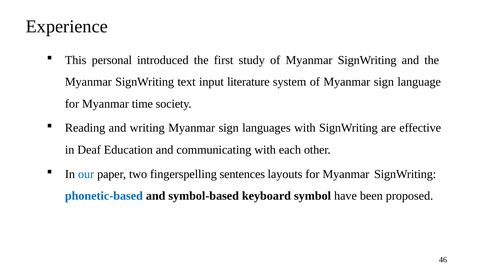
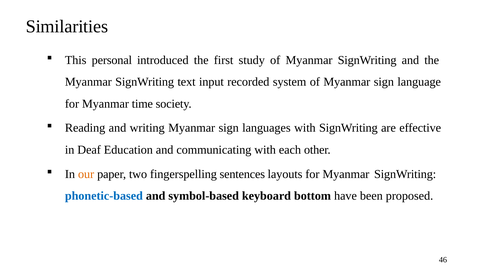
Experience: Experience -> Similarities
literature: literature -> recorded
our colour: blue -> orange
symbol: symbol -> bottom
